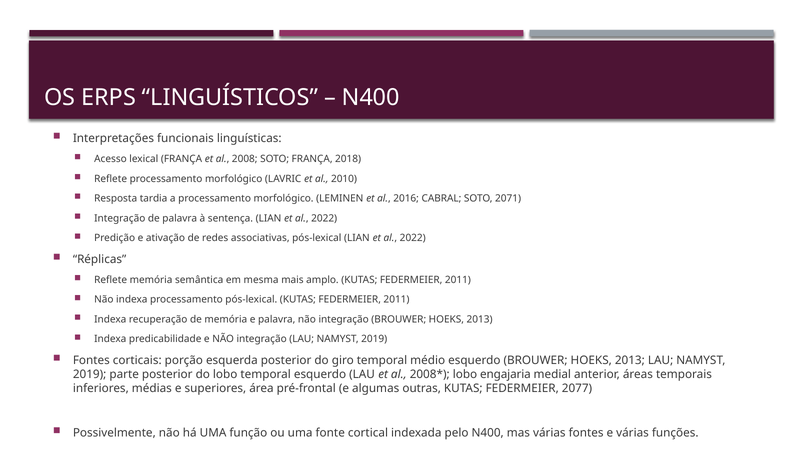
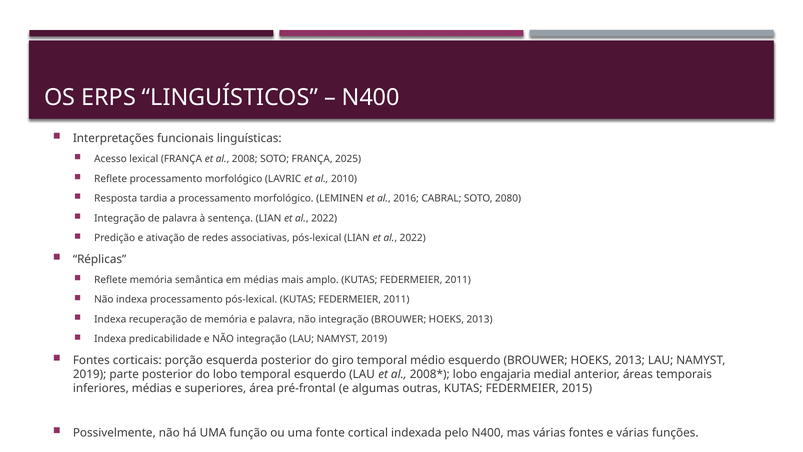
2018: 2018 -> 2025
2071: 2071 -> 2080
em mesma: mesma -> médias
2077: 2077 -> 2015
